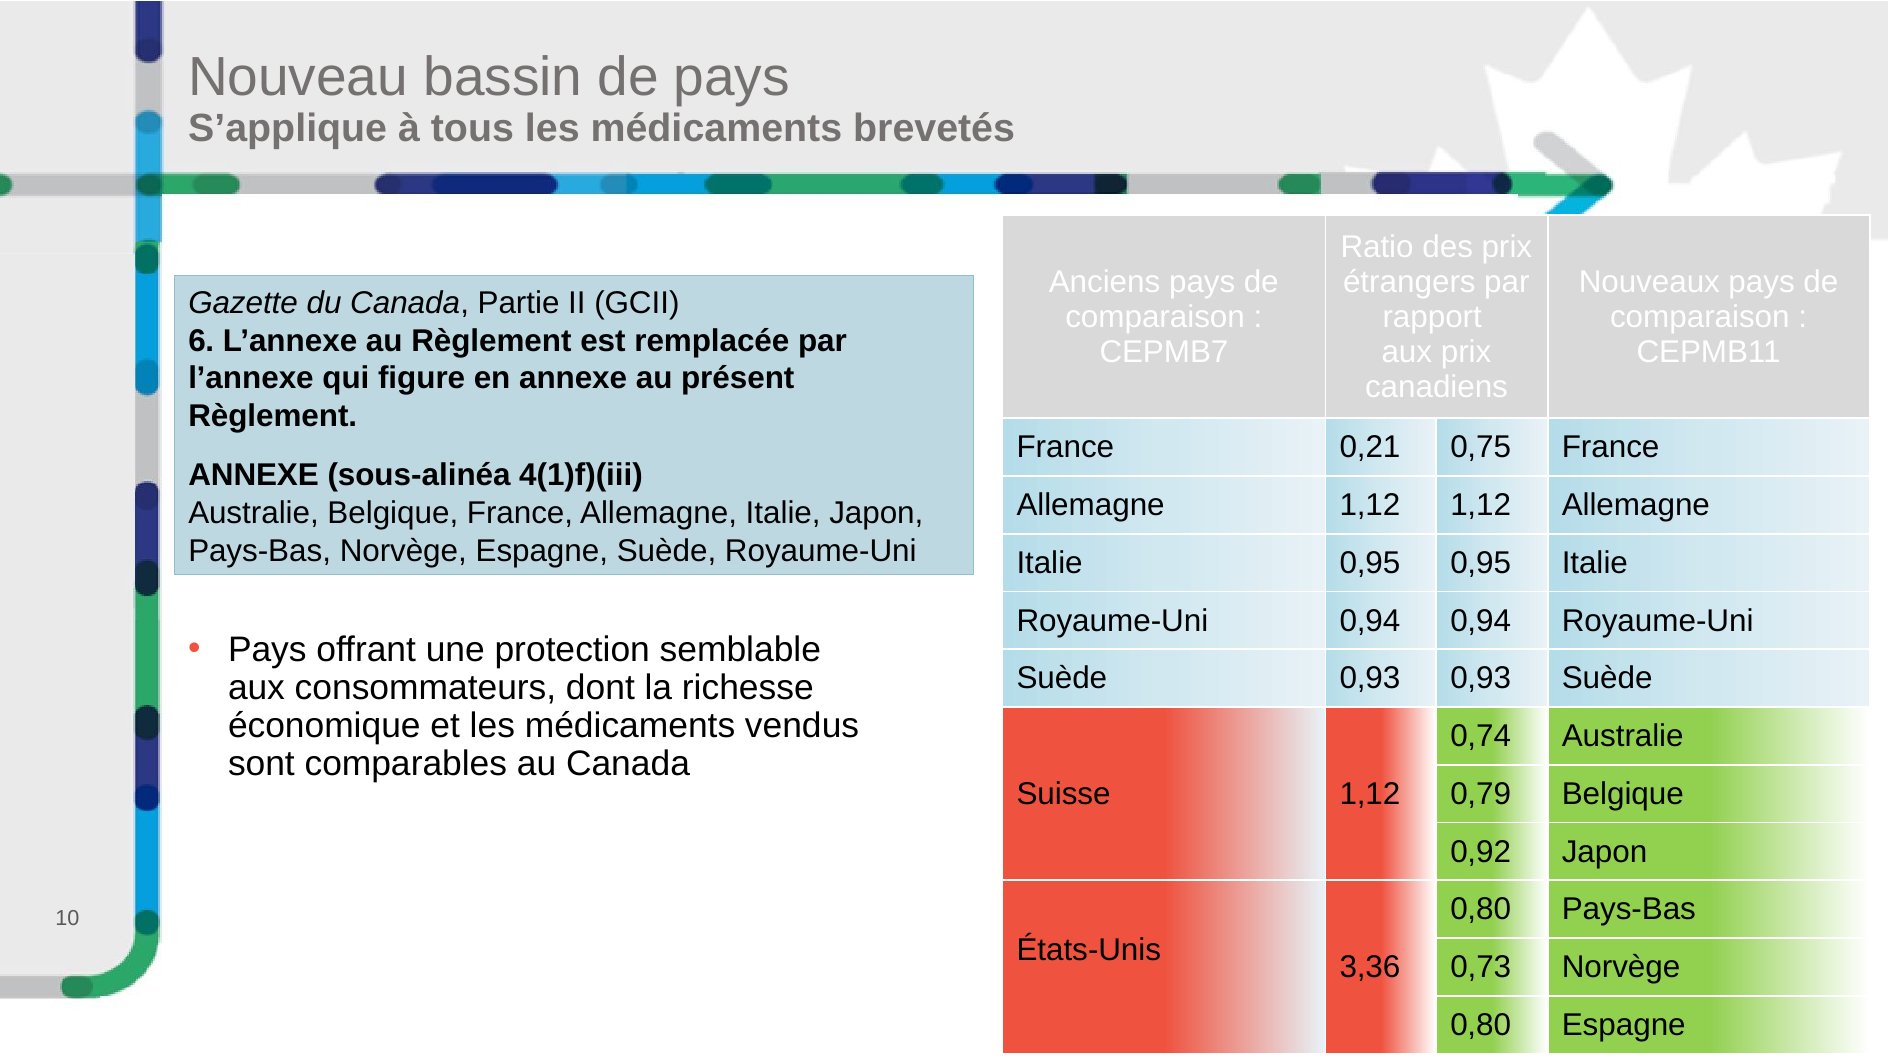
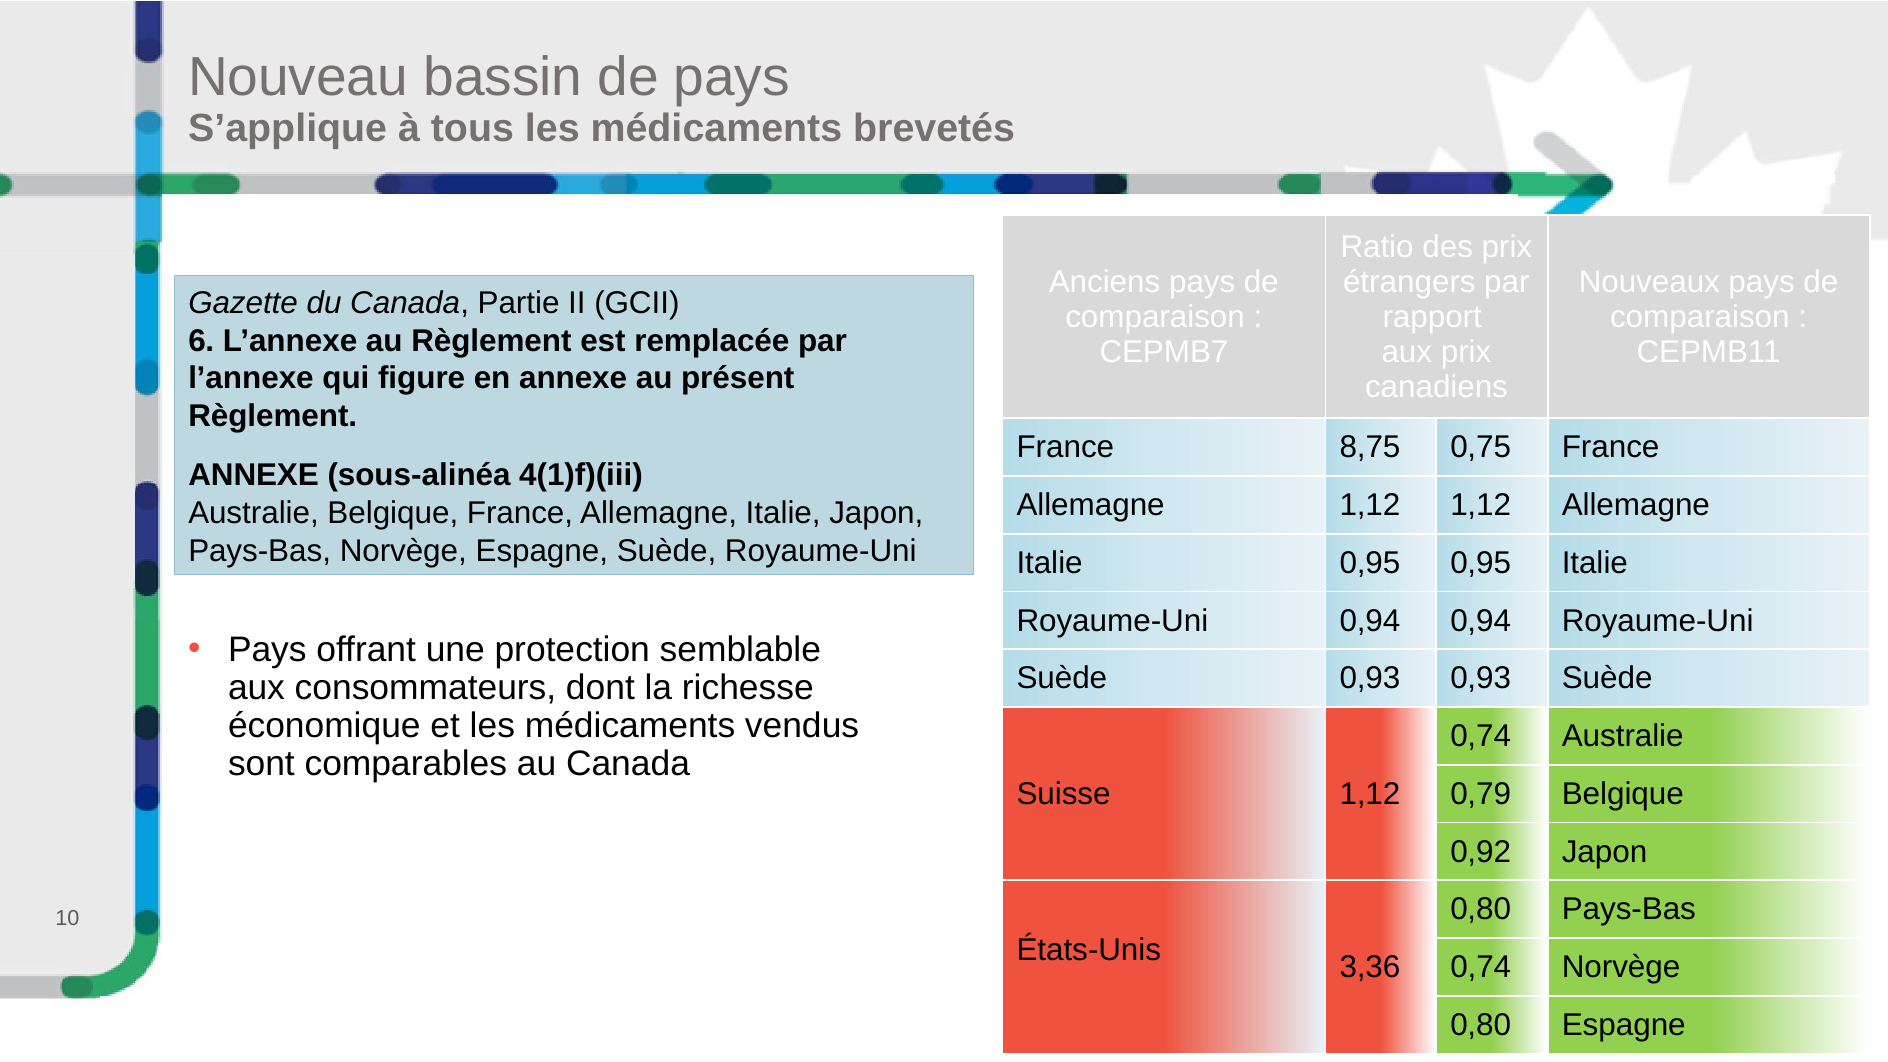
0,21: 0,21 -> 8,75
0,73 at (1481, 967): 0,73 -> 0,74
